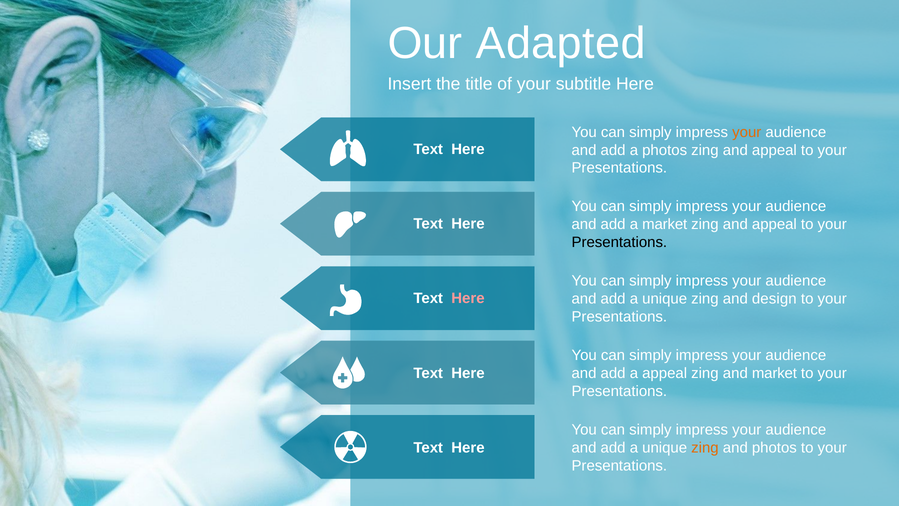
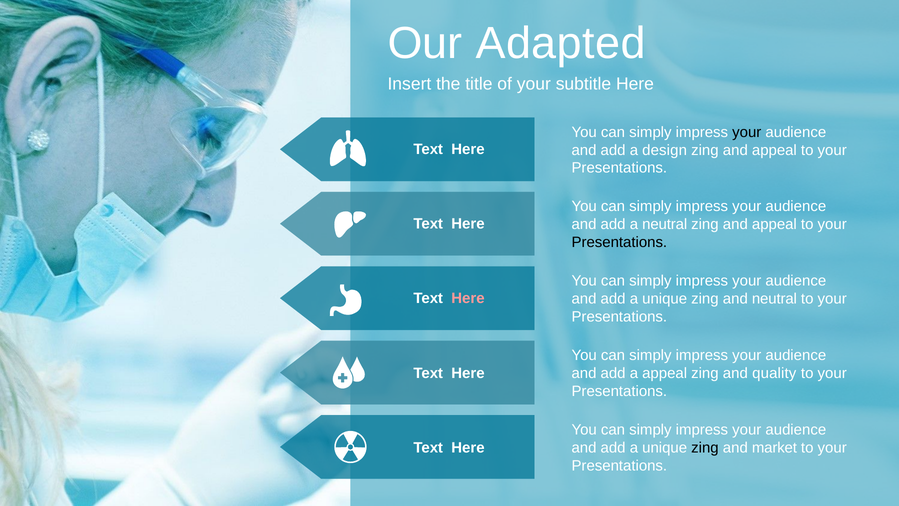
your at (747, 132) colour: orange -> black
a photos: photos -> design
a market: market -> neutral
and design: design -> neutral
and market: market -> quality
zing at (705, 447) colour: orange -> black
and photos: photos -> market
